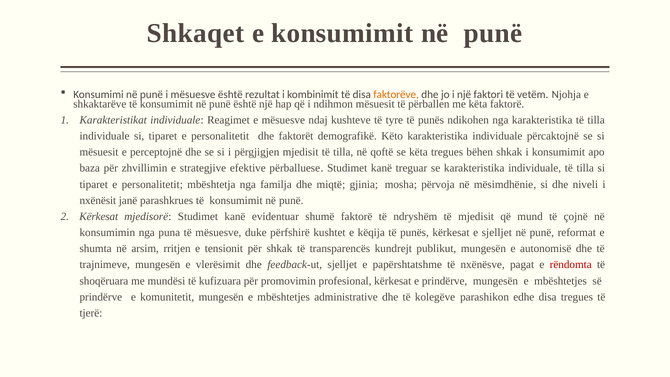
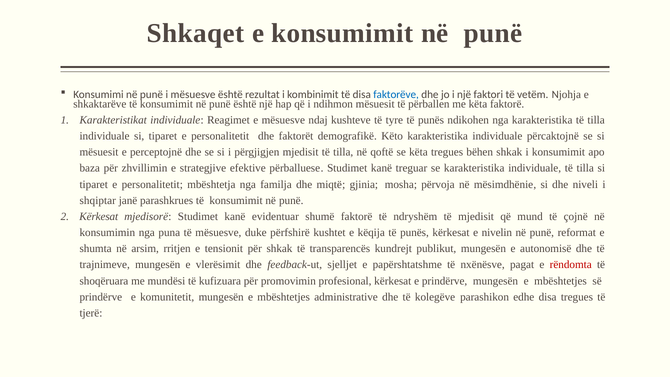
faktorëve colour: orange -> blue
nxënësit: nxënësit -> shqiptar
e sjelljet: sjelljet -> nivelin
